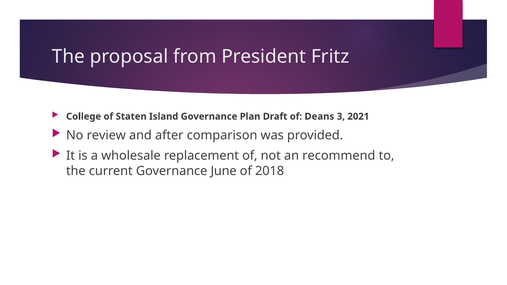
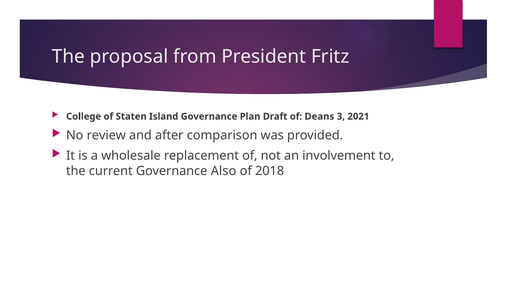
recommend: recommend -> involvement
June: June -> Also
